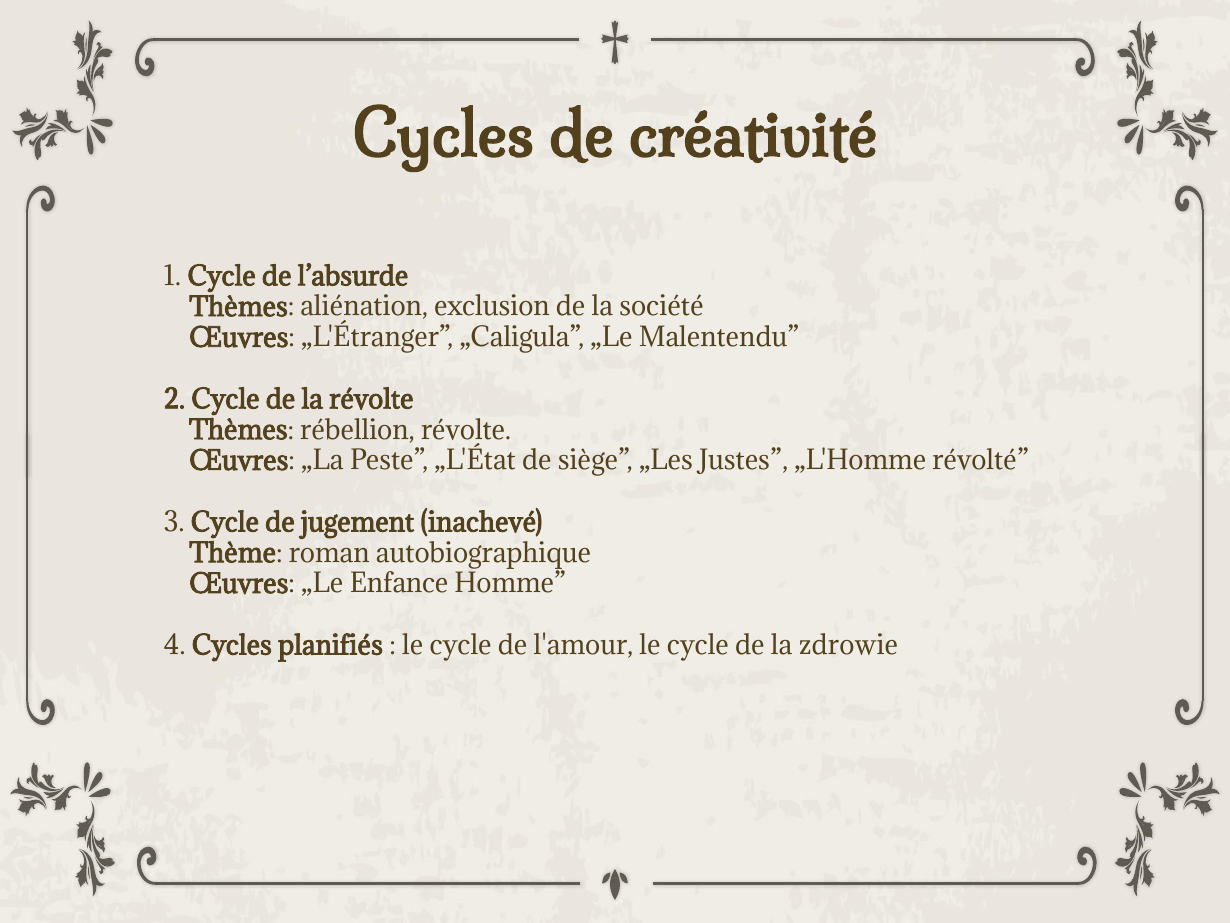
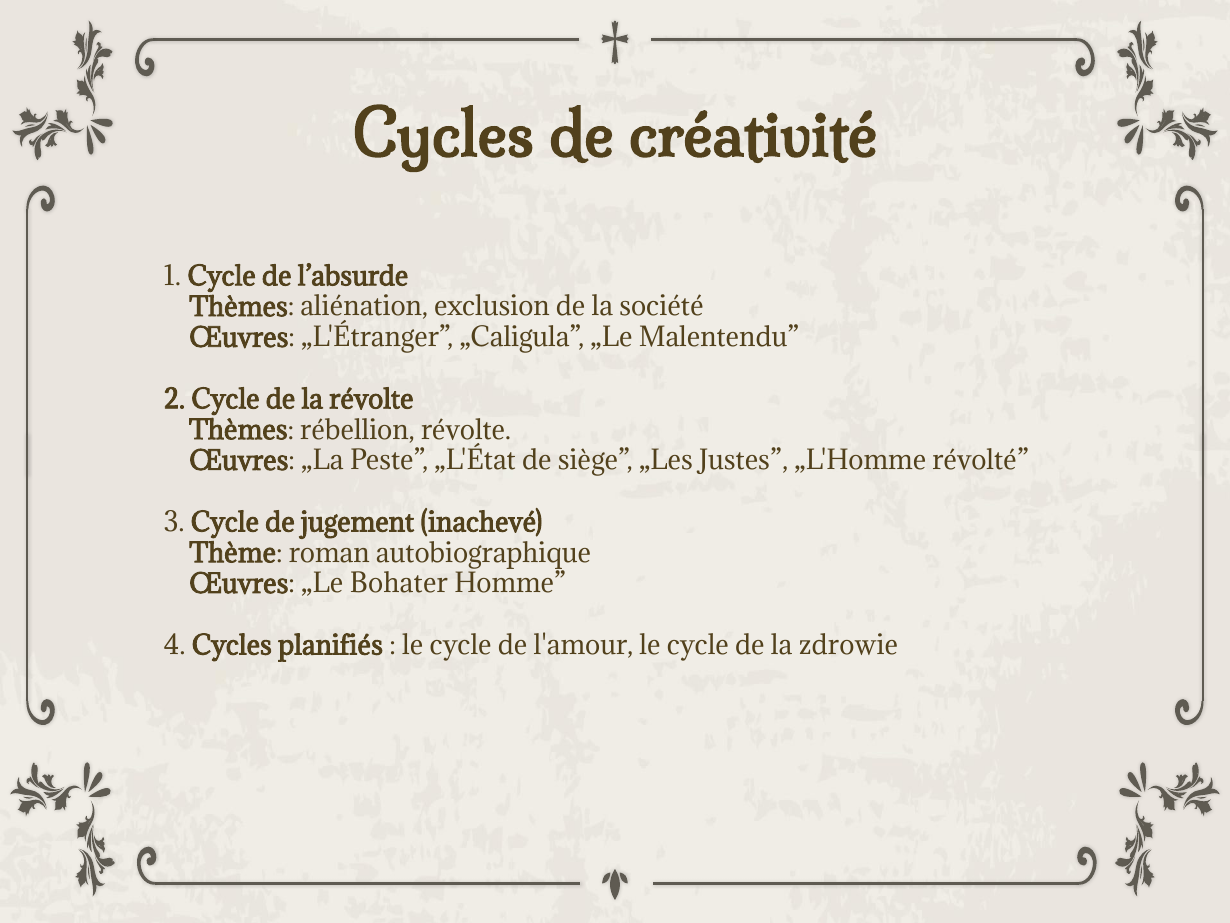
Enfance: Enfance -> Bohater
